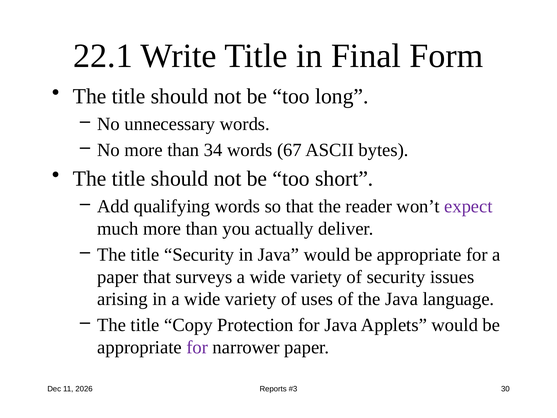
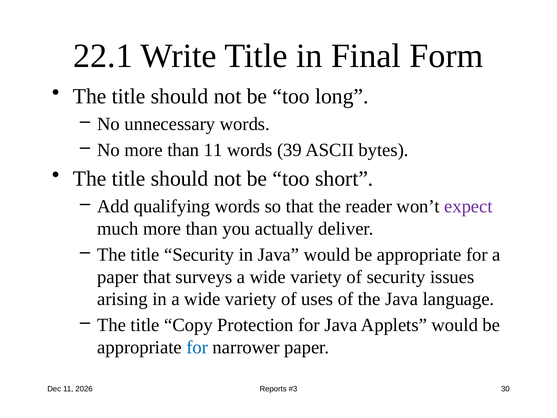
than 34: 34 -> 11
67: 67 -> 39
for at (197, 347) colour: purple -> blue
